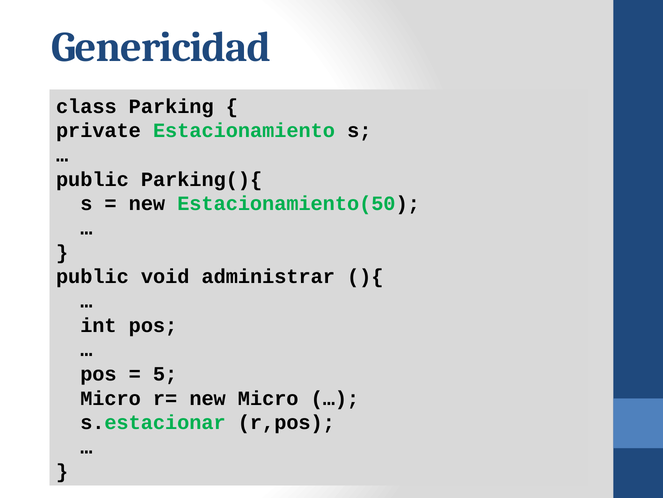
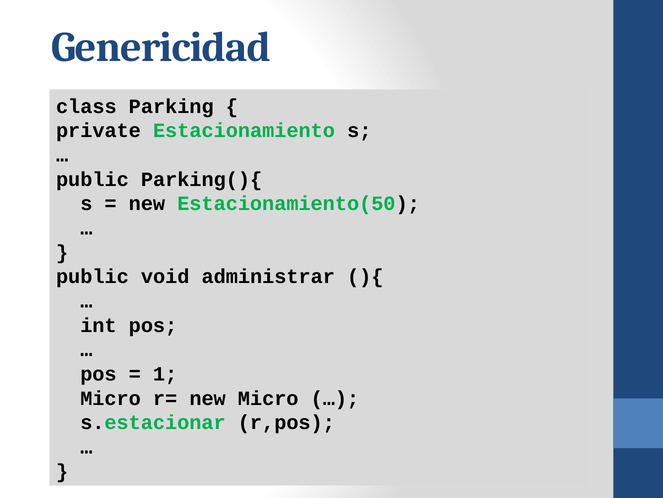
5: 5 -> 1
